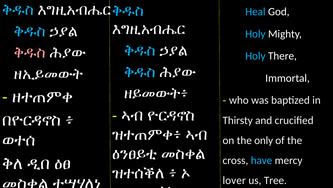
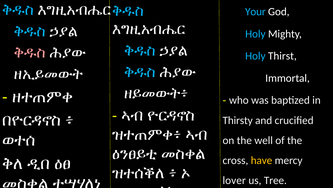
Heal: Heal -> Your
There: There -> Thirst
only: only -> well
have colour: light blue -> yellow
